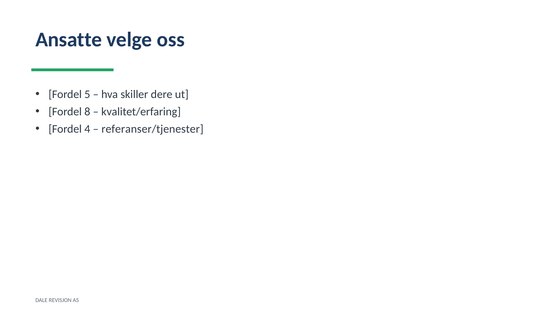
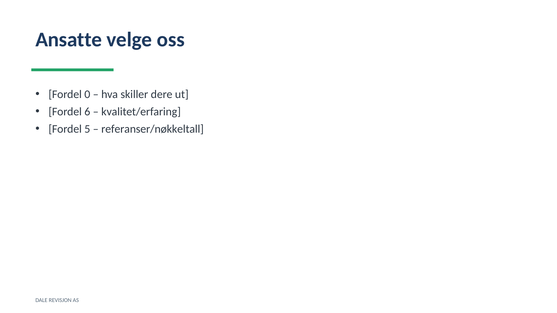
5: 5 -> 0
8: 8 -> 6
4: 4 -> 5
referanser/tjenester: referanser/tjenester -> referanser/nøkkeltall
